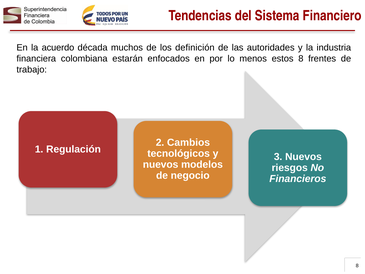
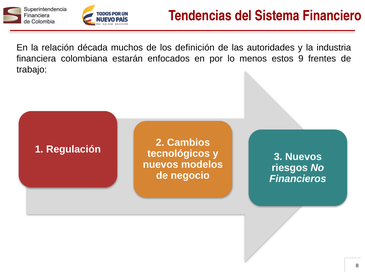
acuerdo: acuerdo -> relación
estos 8: 8 -> 9
